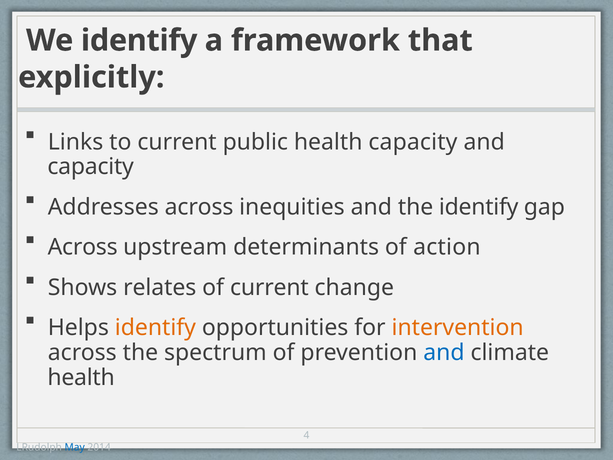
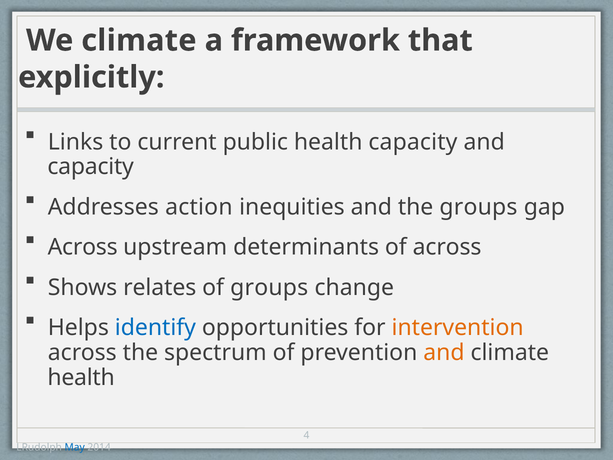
We identify: identify -> climate
Addresses across: across -> action
the identify: identify -> groups
of action: action -> across
of current: current -> groups
identify at (155, 328) colour: orange -> blue
and at (444, 352) colour: blue -> orange
